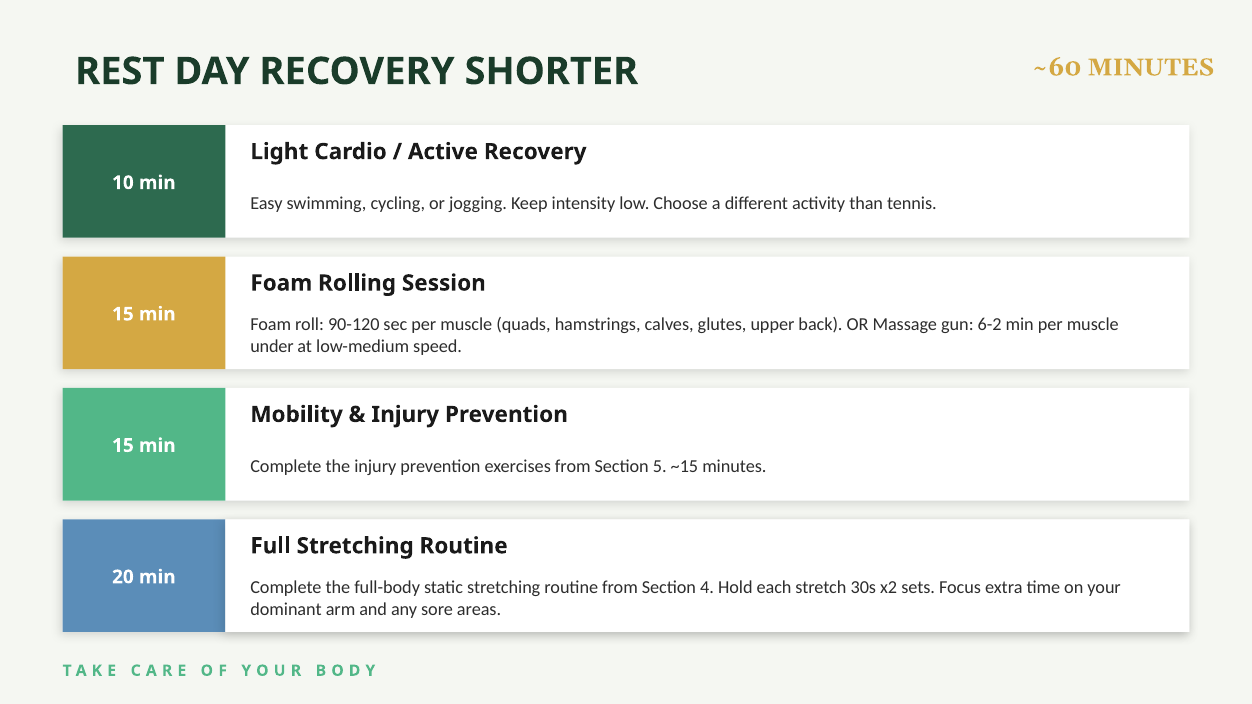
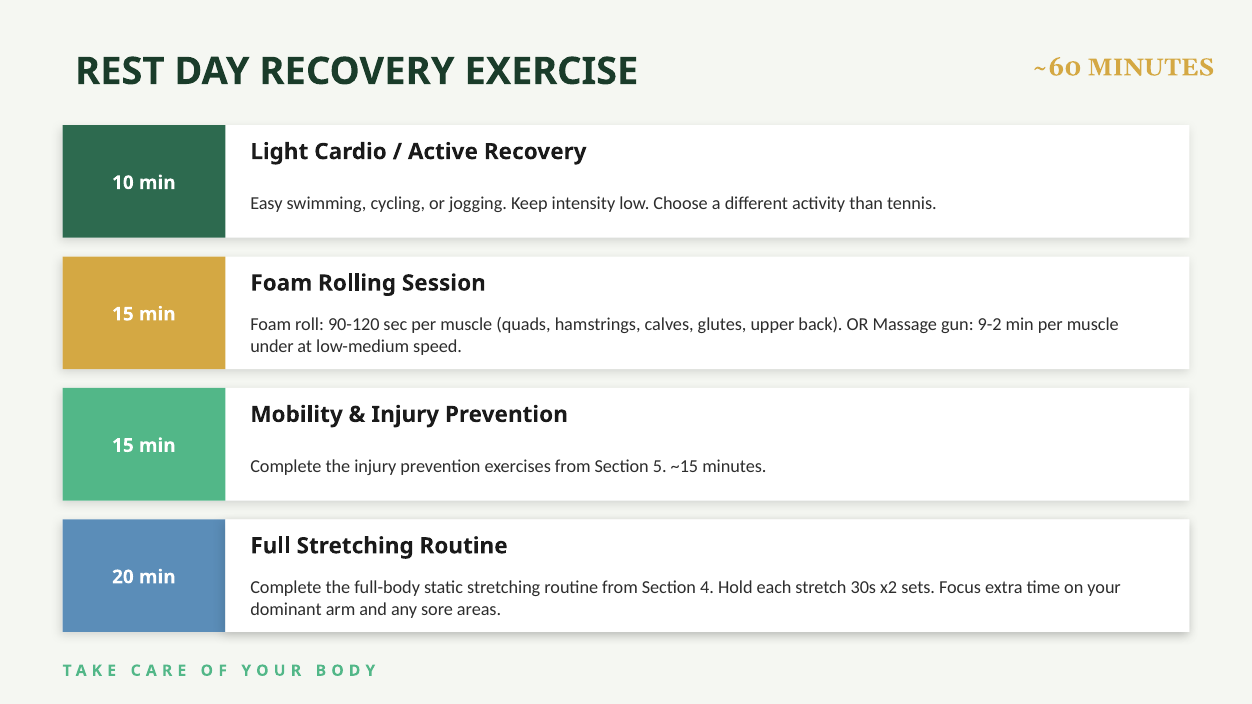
SHORTER: SHORTER -> EXERCISE
6-2: 6-2 -> 9-2
